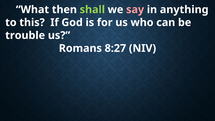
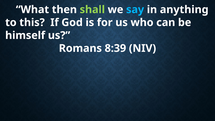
say colour: pink -> light blue
trouble: trouble -> himself
8:27: 8:27 -> 8:39
